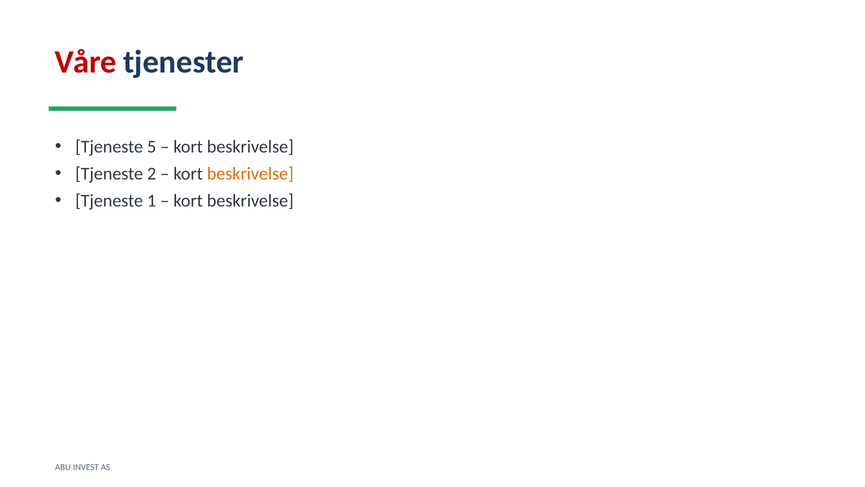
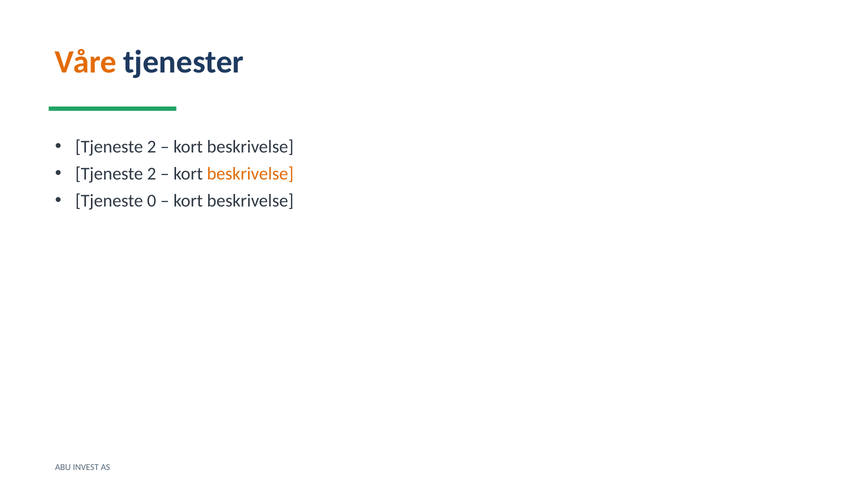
Våre colour: red -> orange
5 at (152, 147): 5 -> 2
1: 1 -> 0
